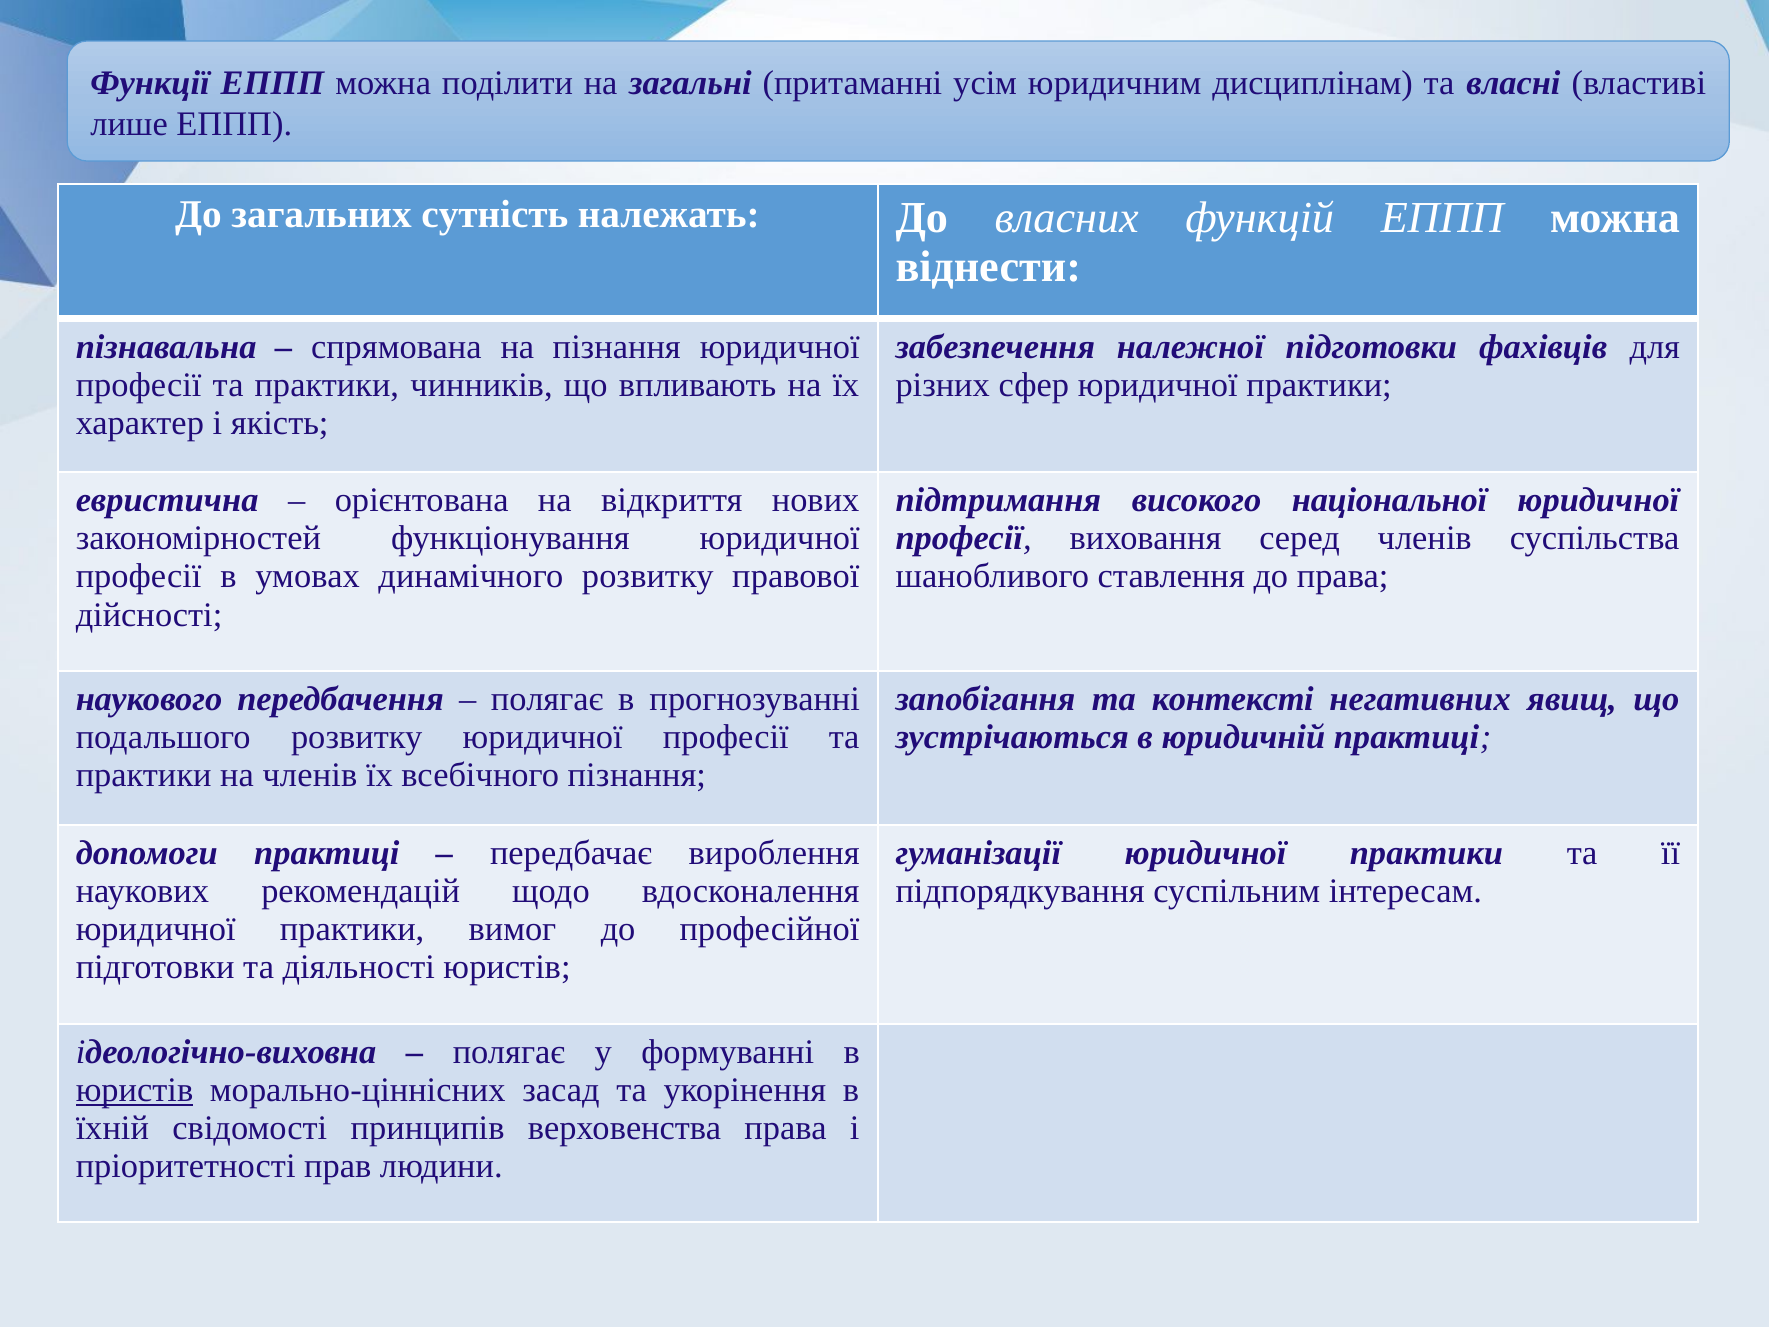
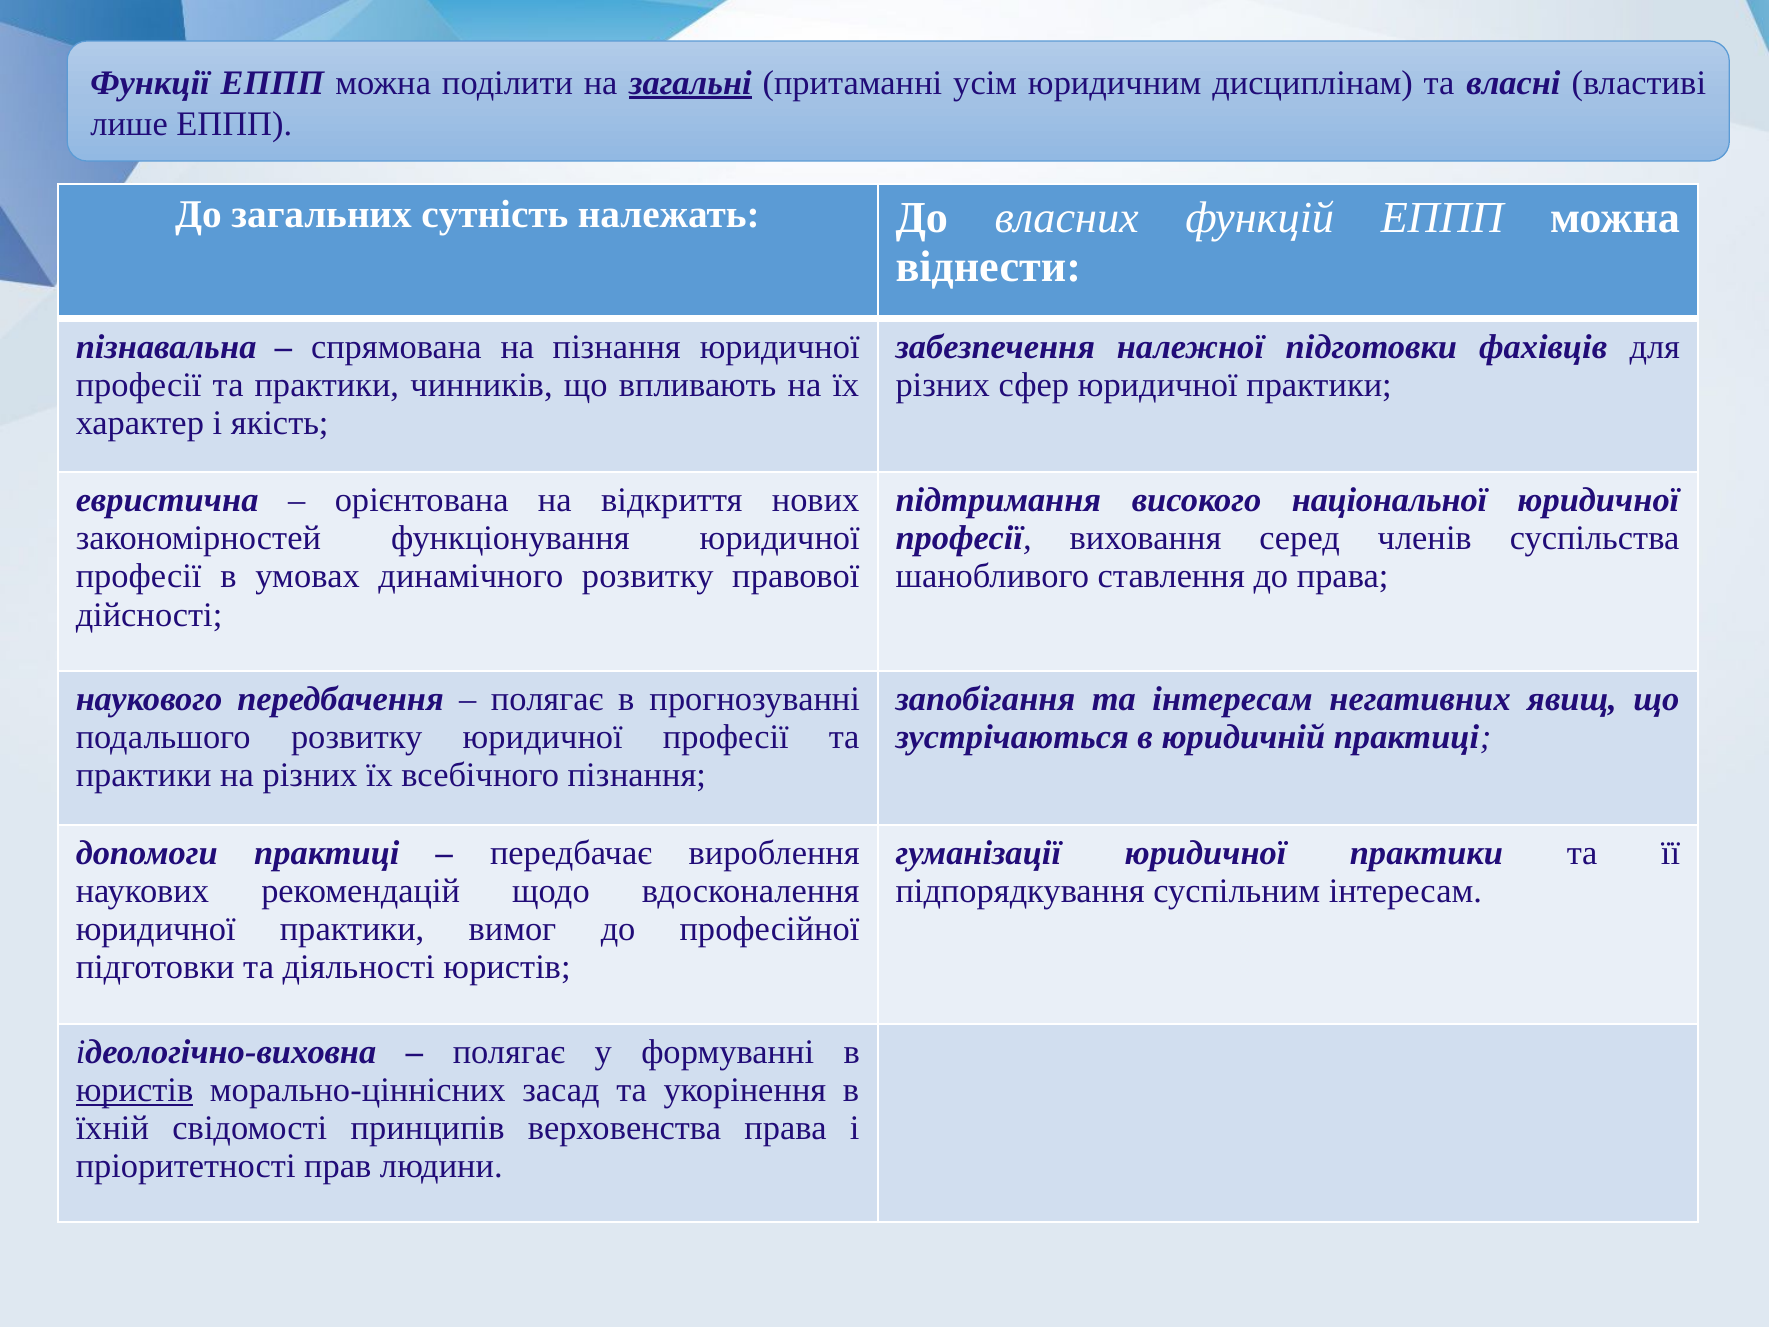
загальні underline: none -> present
та контексті: контексті -> інтересам
на членів: членів -> різних
